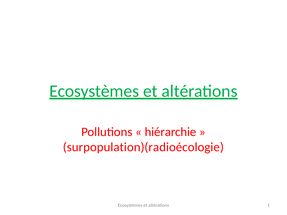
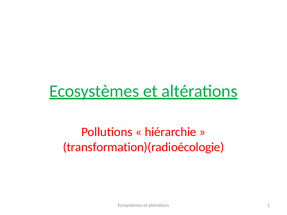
surpopulation)(radioécologie: surpopulation)(radioécologie -> transformation)(radioécologie
